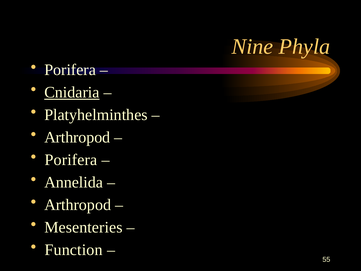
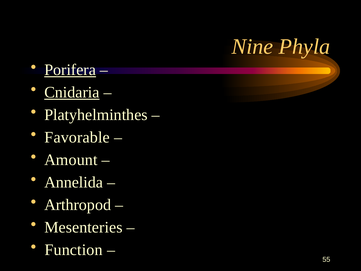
Porifera at (70, 70) underline: none -> present
Arthropod at (77, 137): Arthropod -> Favorable
Porifera at (71, 160): Porifera -> Amount
